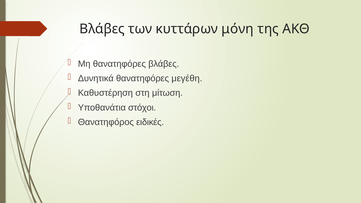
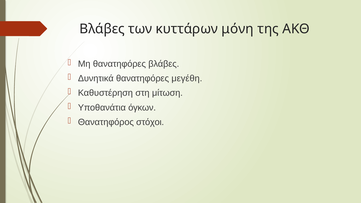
στόχοι: στόχοι -> όγκων
ειδικές: ειδικές -> στόχοι
